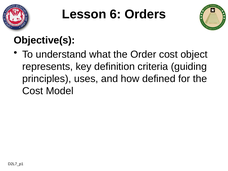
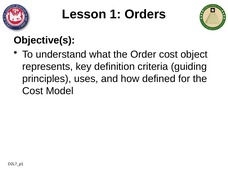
6: 6 -> 1
